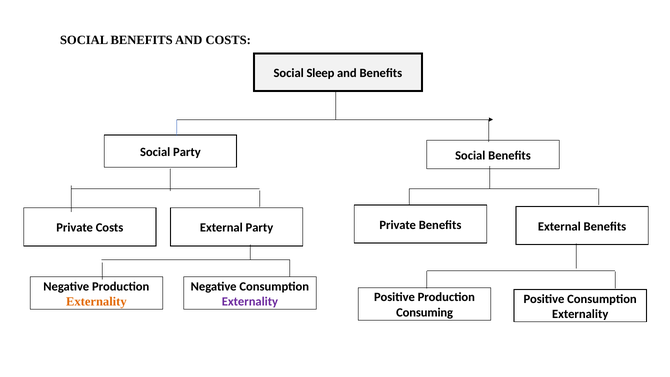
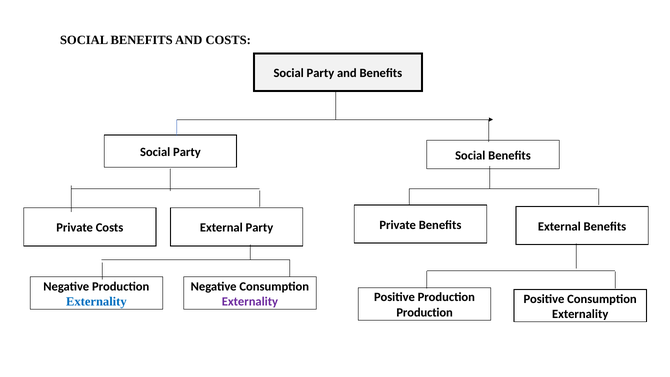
Sleep at (320, 73): Sleep -> Party
Externality at (96, 301) colour: orange -> blue
Consuming at (425, 312): Consuming -> Production
